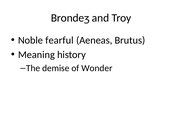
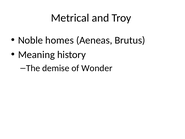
Brondeȝ: Brondeȝ -> Metrical
fearful: fearful -> homes
